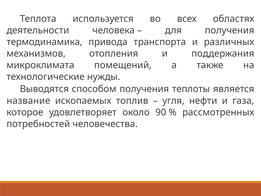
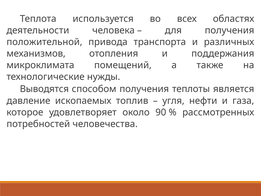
термодинамика: термодинамика -> положительной
название: название -> давление
